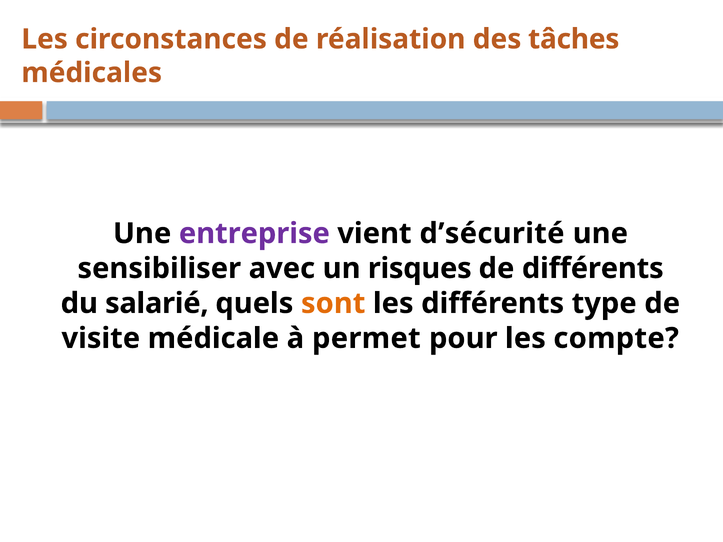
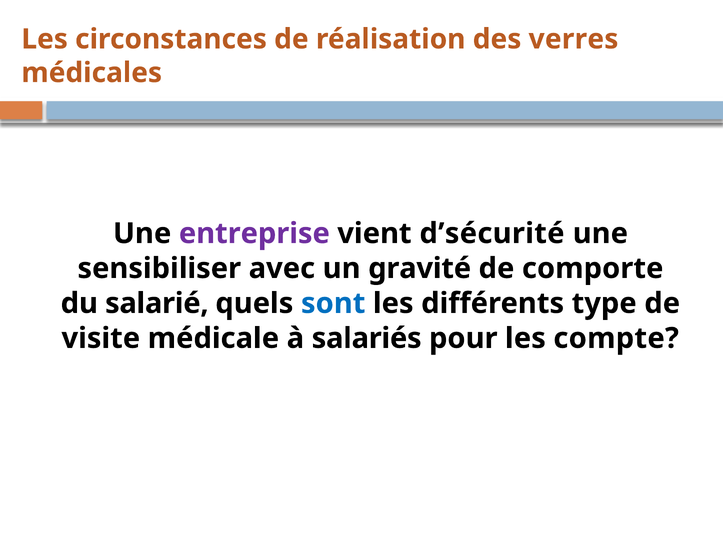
tâches: tâches -> verres
risques: risques -> gravité
de différents: différents -> comporte
sont colour: orange -> blue
permet: permet -> salariés
